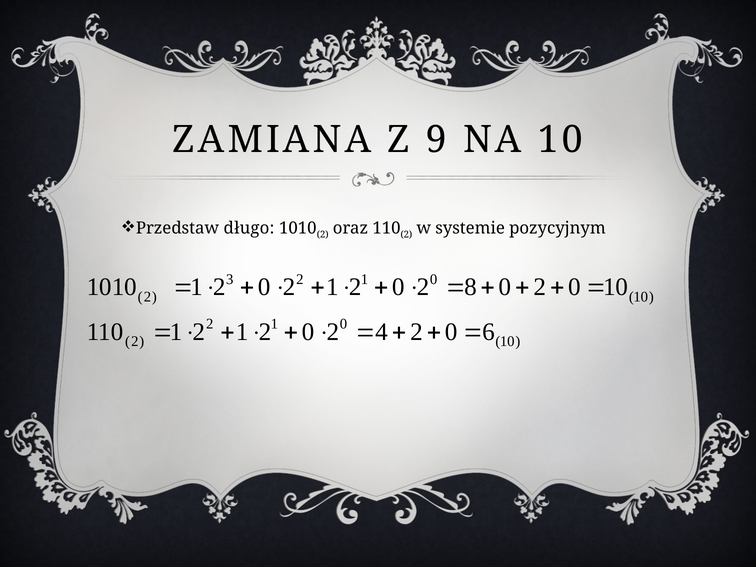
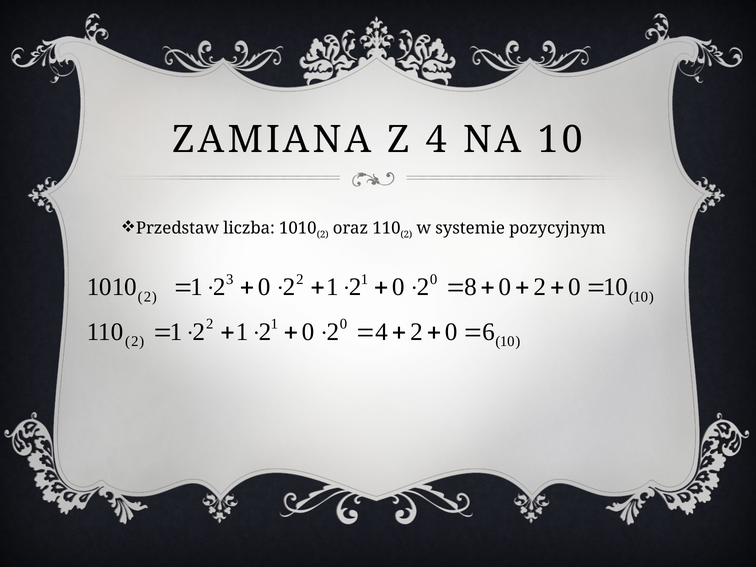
Z 9: 9 -> 4
długo: długo -> liczba
